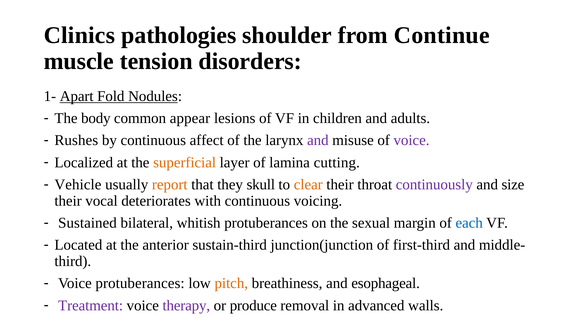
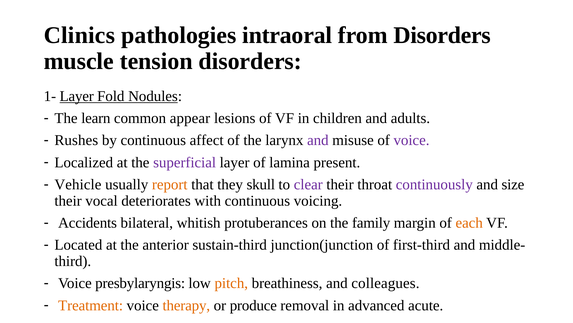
shoulder: shoulder -> intraoral
from Continue: Continue -> Disorders
1- Apart: Apart -> Layer
body: body -> learn
superficial colour: orange -> purple
cutting: cutting -> present
clear colour: orange -> purple
Sustained: Sustained -> Accidents
sexual: sexual -> family
each colour: blue -> orange
Voice protuberances: protuberances -> presbylaryngis
esophageal: esophageal -> colleagues
Treatment colour: purple -> orange
therapy colour: purple -> orange
walls: walls -> acute
